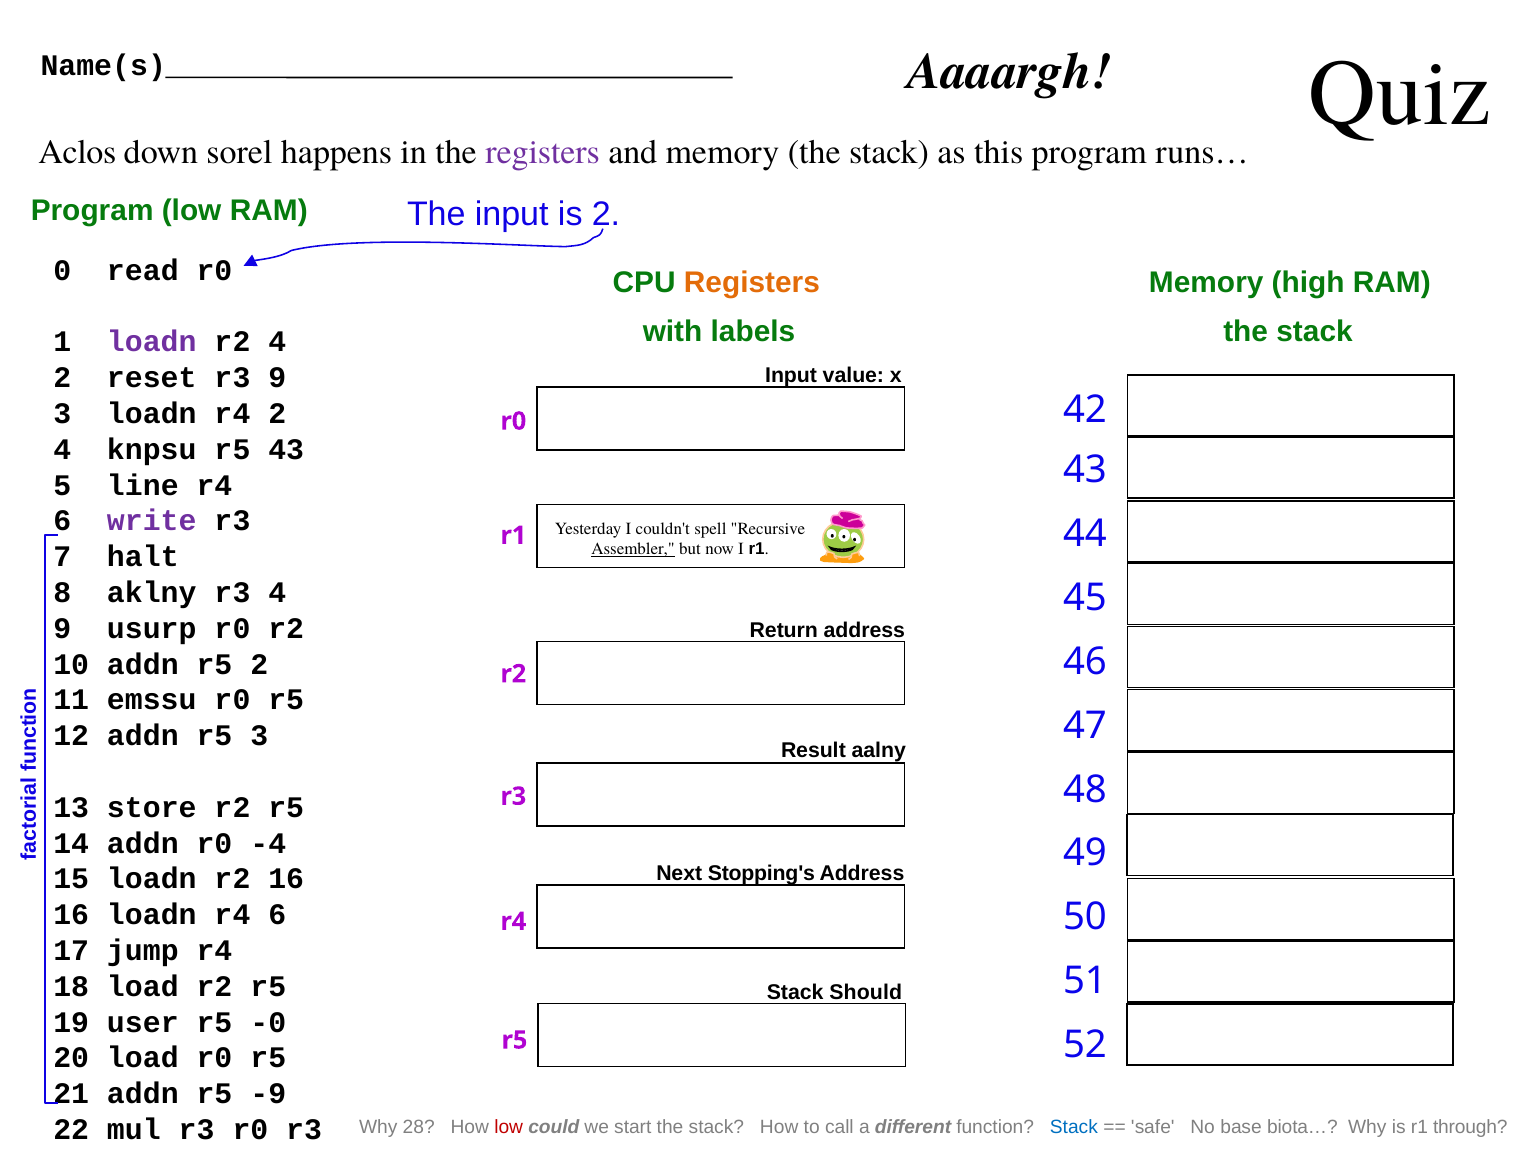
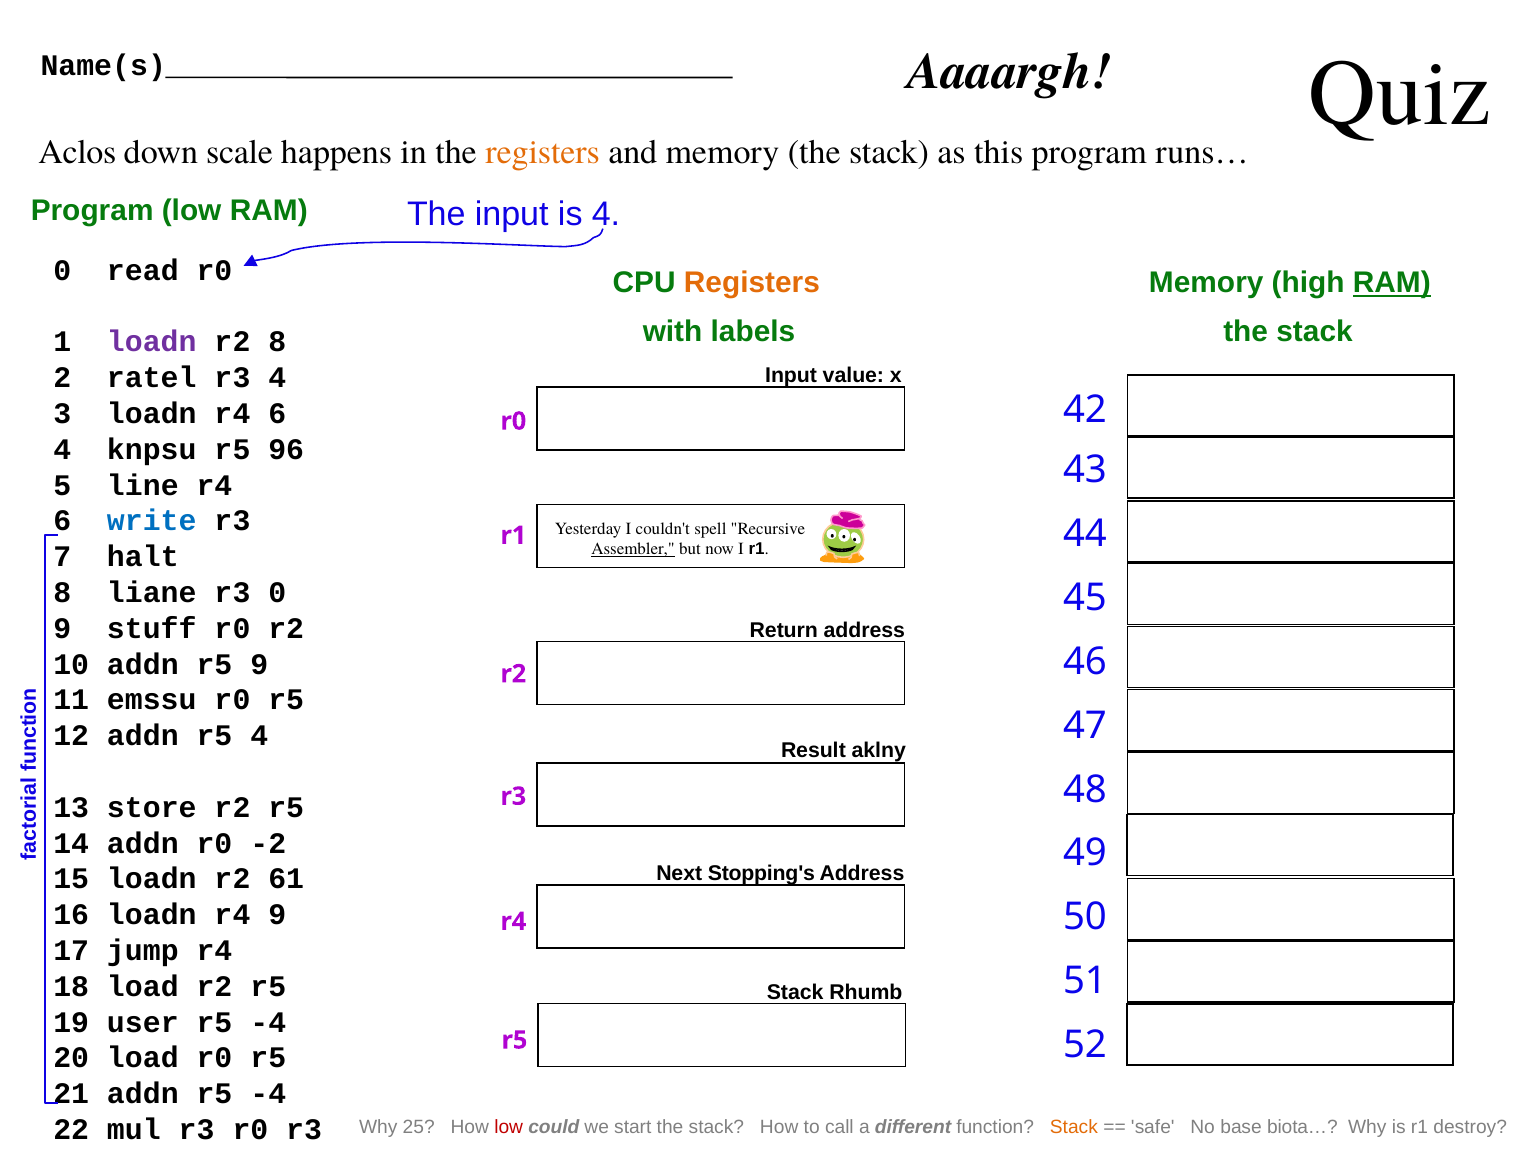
sorel: sorel -> scale
registers at (543, 152) colour: purple -> orange
is 2: 2 -> 4
RAM at (1392, 283) underline: none -> present
r2 4: 4 -> 8
reset: reset -> ratel
r3 9: 9 -> 4
loadn r4 2: 2 -> 6
r5 43: 43 -> 96
write colour: purple -> blue
aklny: aklny -> liane
r3 4: 4 -> 0
usurp: usurp -> stuff
r5 2: 2 -> 9
r5 3: 3 -> 4
aalny: aalny -> aklny
-4: -4 -> -2
r2 16: 16 -> 61
loadn r4 6: 6 -> 9
Should: Should -> Rhumb
-0 at (268, 1022): -0 -> -4
addn r5 -9: -9 -> -4
28: 28 -> 25
Stack at (1074, 1126) colour: blue -> orange
through: through -> destroy
